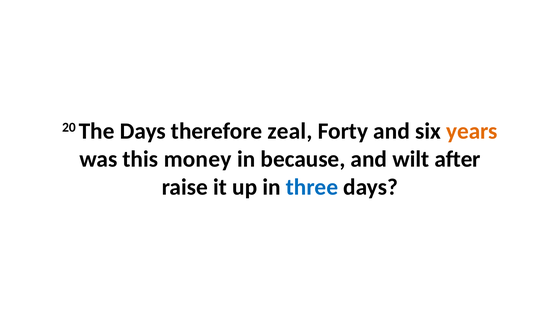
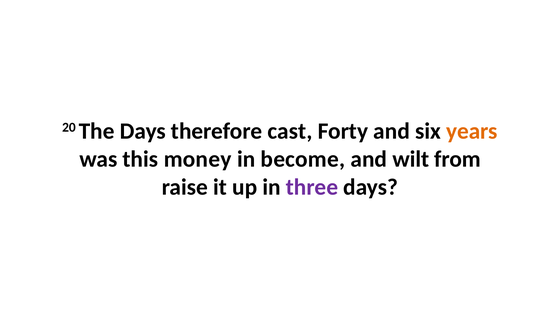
zeal: zeal -> cast
because: because -> become
after: after -> from
three colour: blue -> purple
